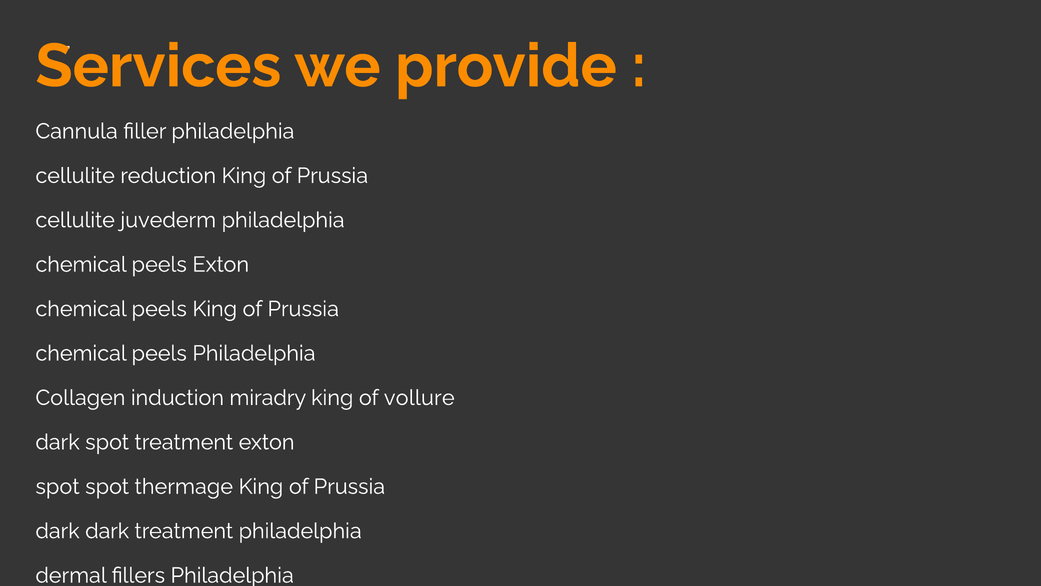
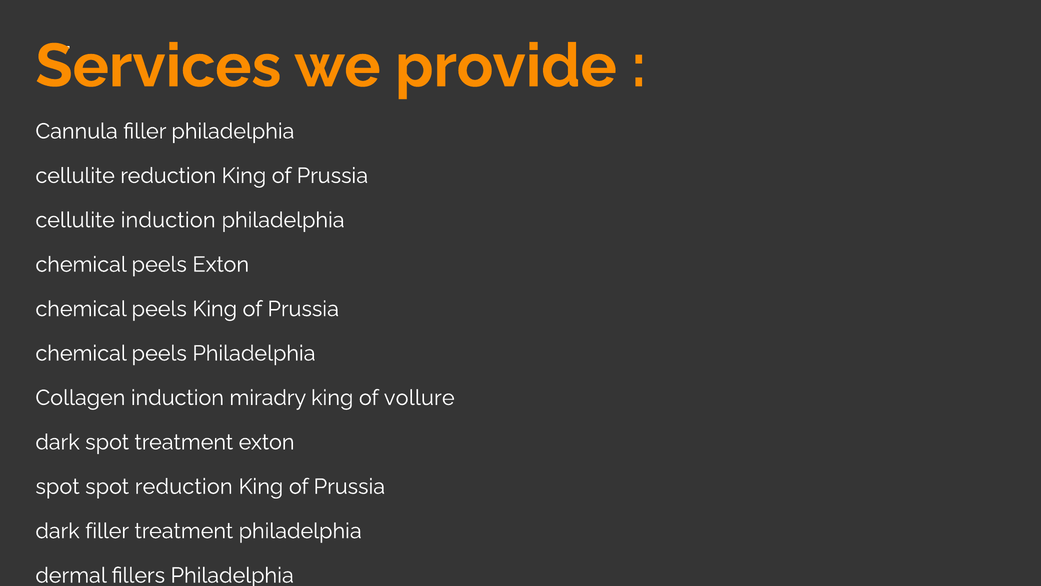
cellulite juvederm: juvederm -> induction
spot thermage: thermage -> reduction
dark dark: dark -> filler
